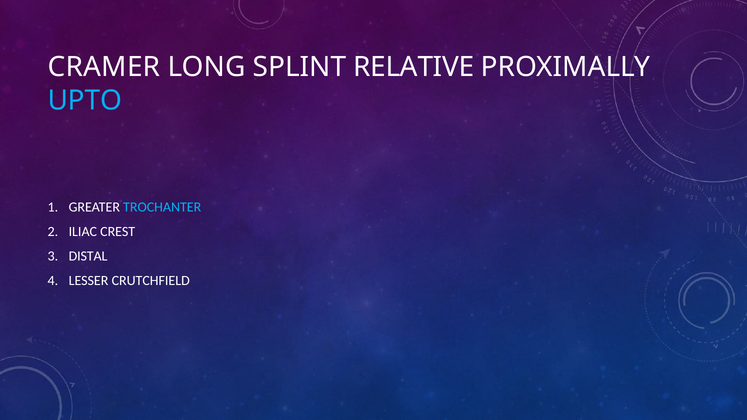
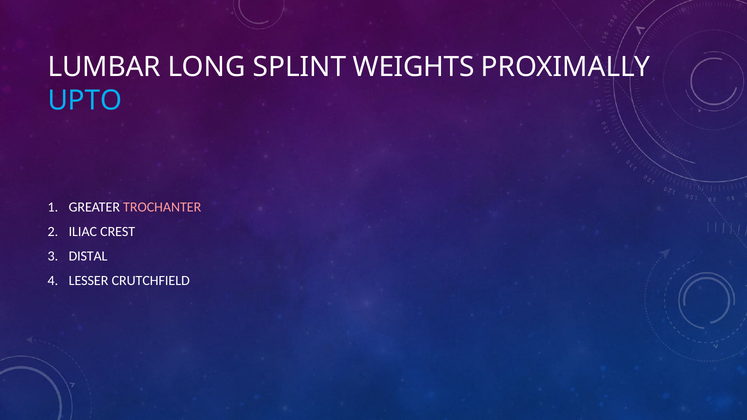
CRAMER: CRAMER -> LUMBAR
RELATIVE: RELATIVE -> WEIGHTS
TROCHANTER colour: light blue -> pink
